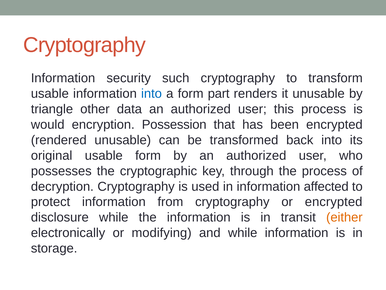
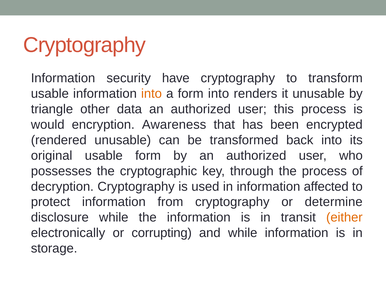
such: such -> have
into at (152, 94) colour: blue -> orange
form part: part -> into
Possession: Possession -> Awareness
or encrypted: encrypted -> determine
modifying: modifying -> corrupting
